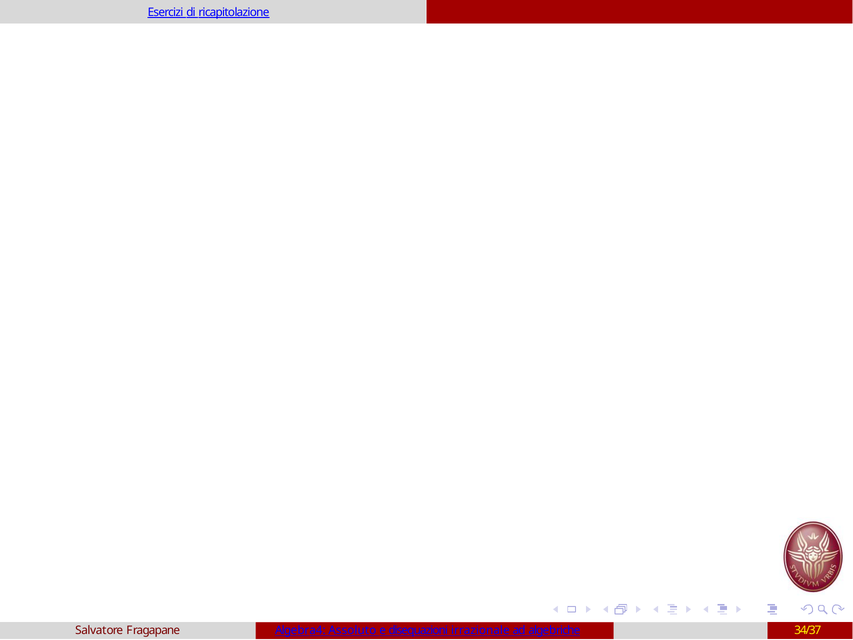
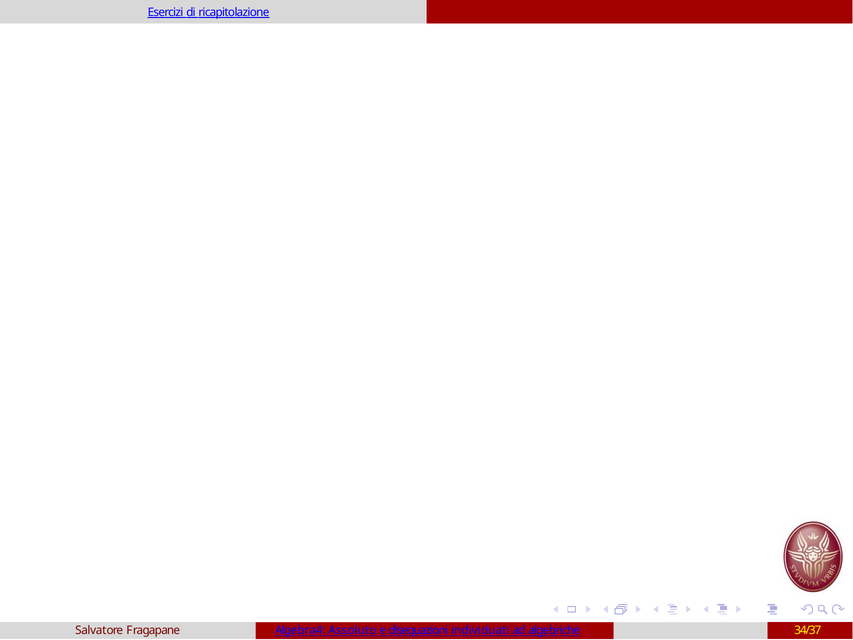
irrazionale: irrazionale -> individuati
